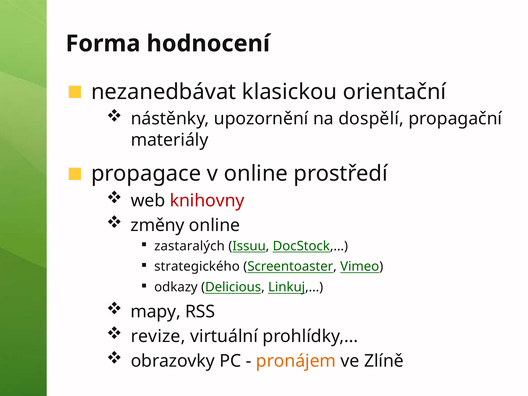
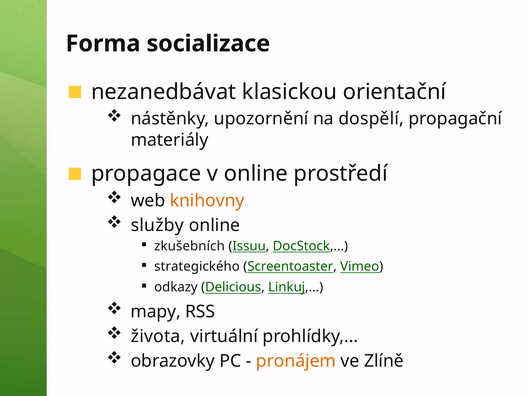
hodnocení: hodnocení -> socializace
knihovny colour: red -> orange
změny: změny -> služby
zastaralých: zastaralých -> zkušebních
revize: revize -> života
